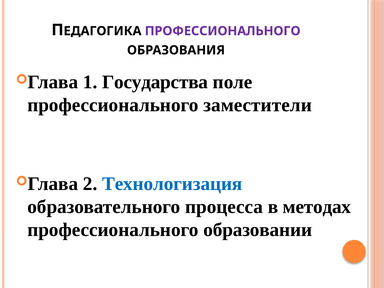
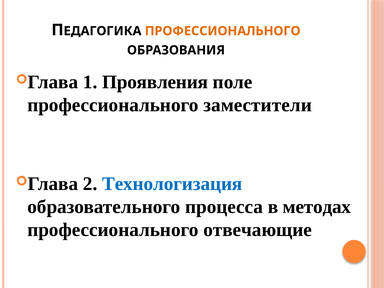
ПРОФЕССИОНАЛЬНОГО at (223, 31) colour: purple -> orange
Государства: Государства -> Проявления
образовании: образовании -> отвечающие
